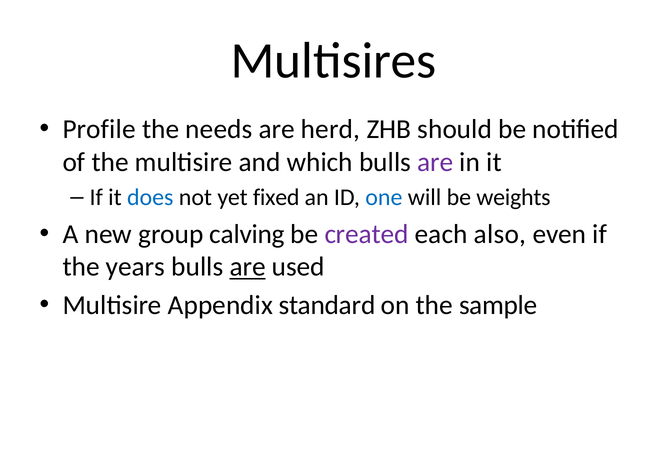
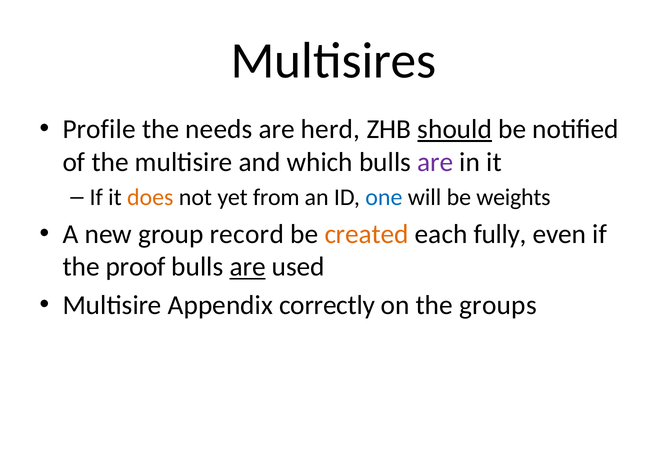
should underline: none -> present
does colour: blue -> orange
fixed: fixed -> from
calving: calving -> record
created colour: purple -> orange
also: also -> fully
years: years -> proof
standard: standard -> correctly
sample: sample -> groups
